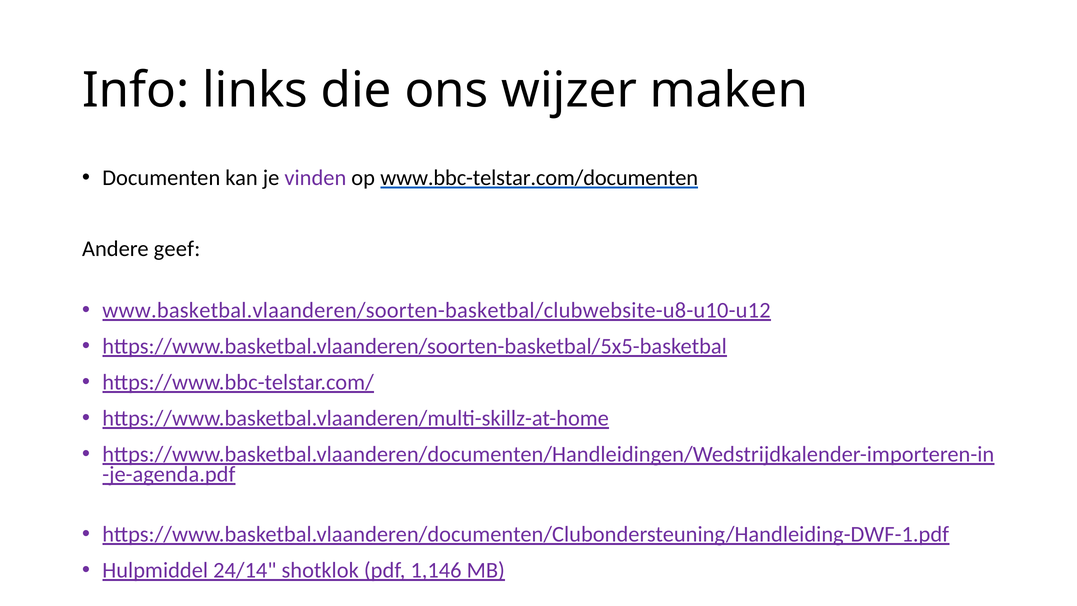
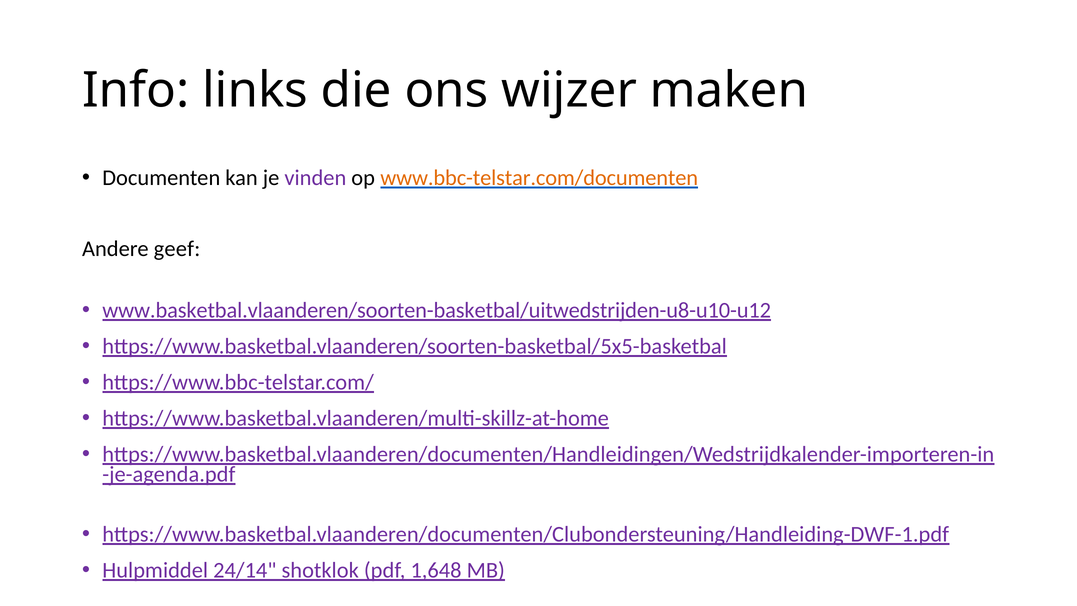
www.bbc-telstar.com/documenten colour: black -> orange
www.basketbal.vlaanderen/soorten-basketbal/clubwebsite-u8-u10-u12: www.basketbal.vlaanderen/soorten-basketbal/clubwebsite-u8-u10-u12 -> www.basketbal.vlaanderen/soorten-basketbal/uitwedstrijden-u8-u10-u12
1,146: 1,146 -> 1,648
